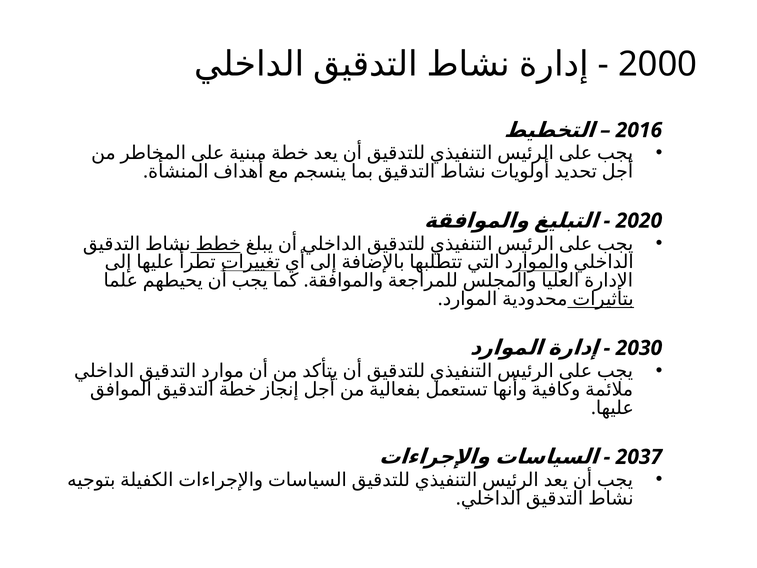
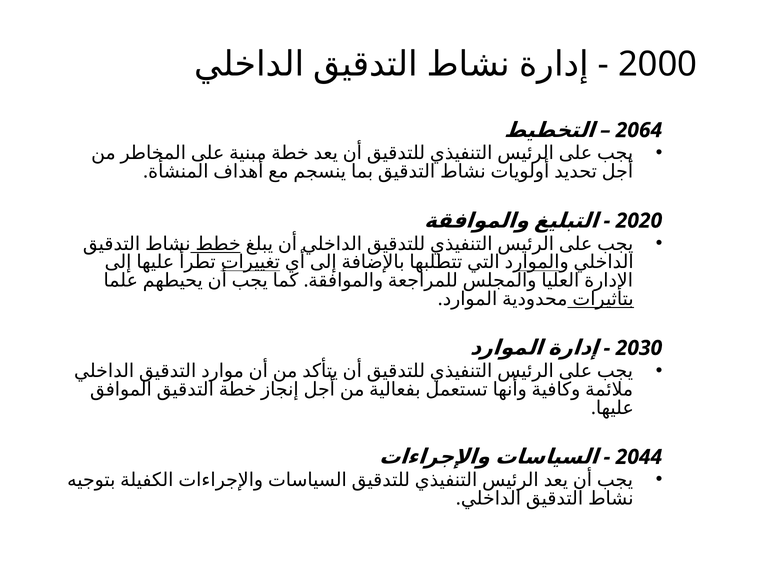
2016: 2016 -> 2064
2037: 2037 -> 2044
